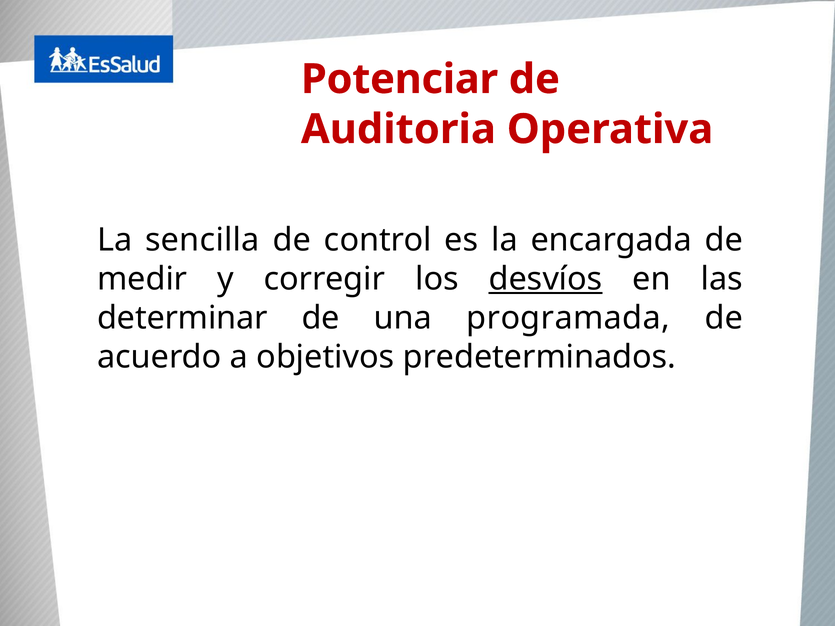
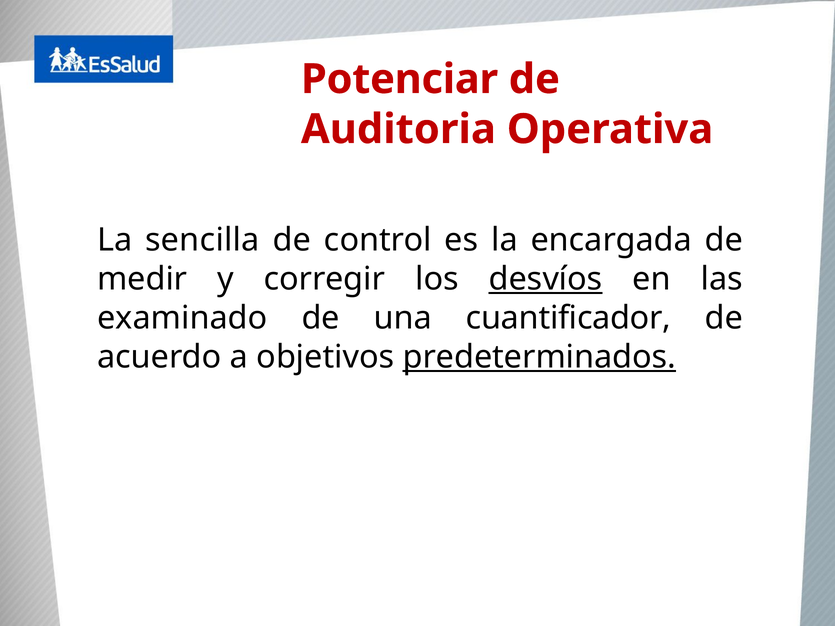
determinar: determinar -> examinado
programada: programada -> cuantificador
predeterminados underline: none -> present
